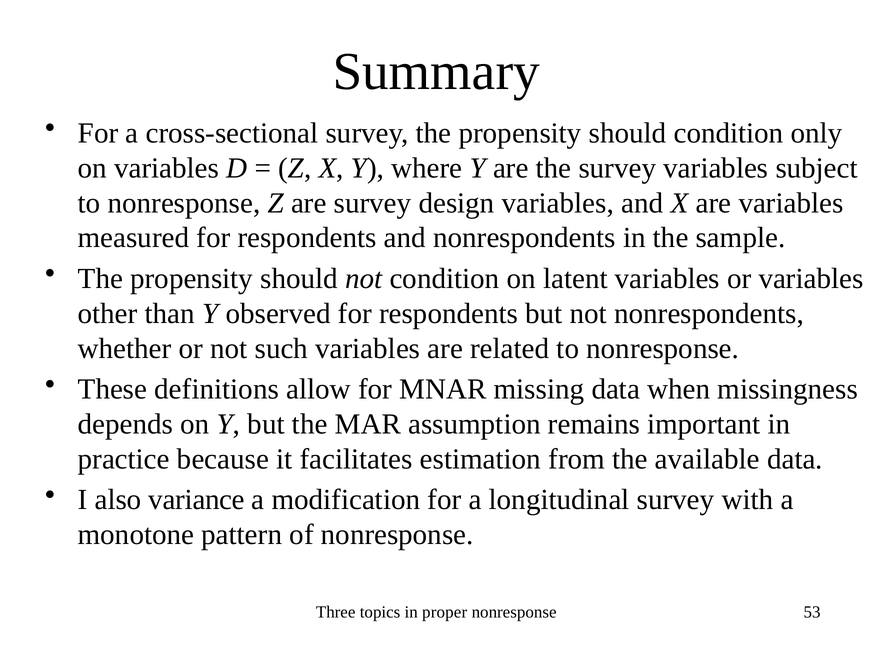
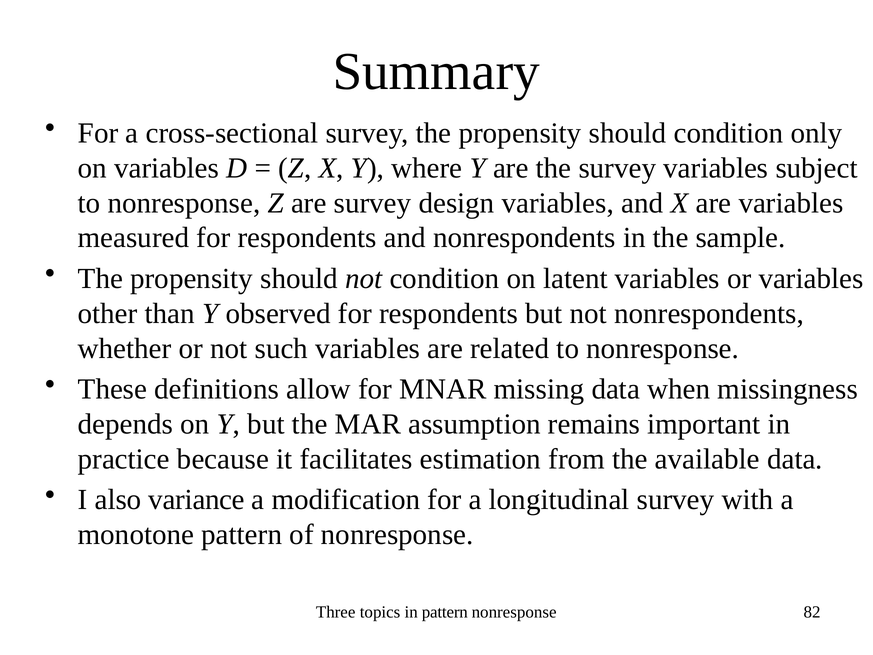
in proper: proper -> pattern
53: 53 -> 82
